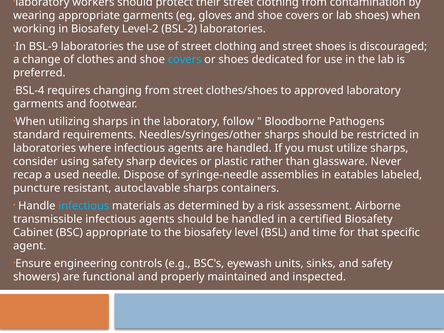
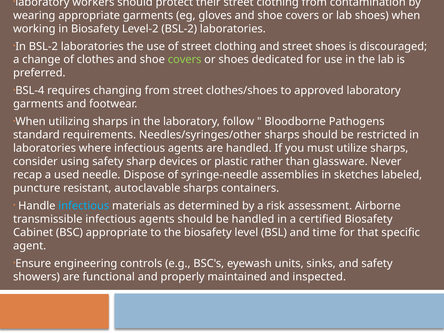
In BSL-9: BSL-9 -> BSL-2
covers at (185, 60) colour: light blue -> light green
eatables: eatables -> sketches
